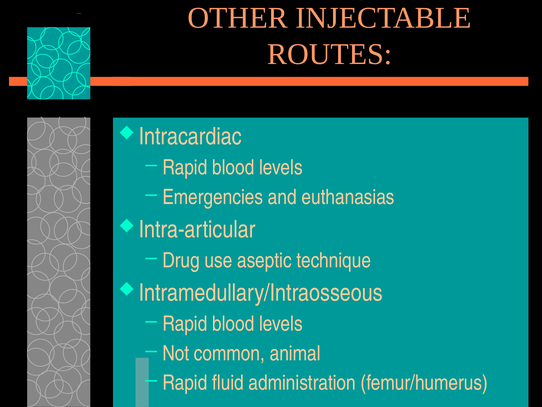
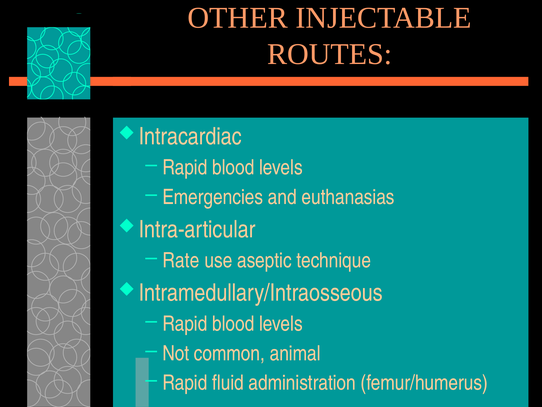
Drug: Drug -> Rate
